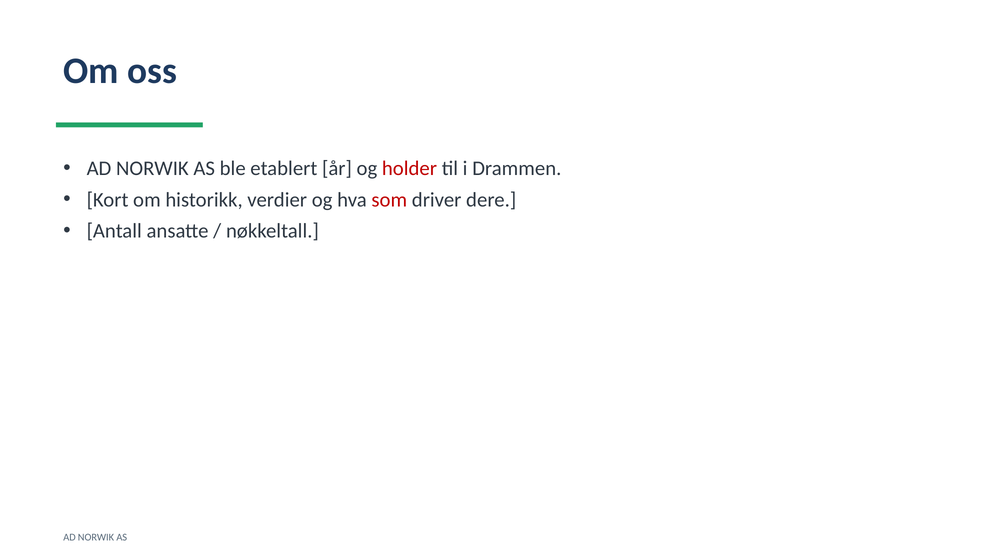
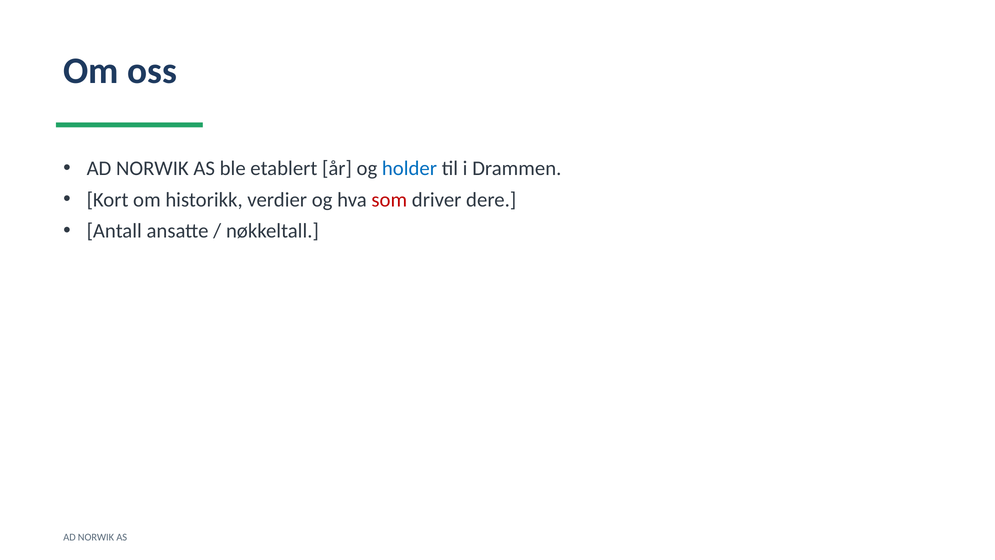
holder colour: red -> blue
